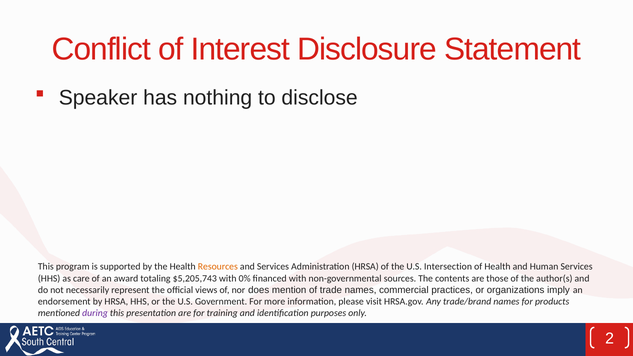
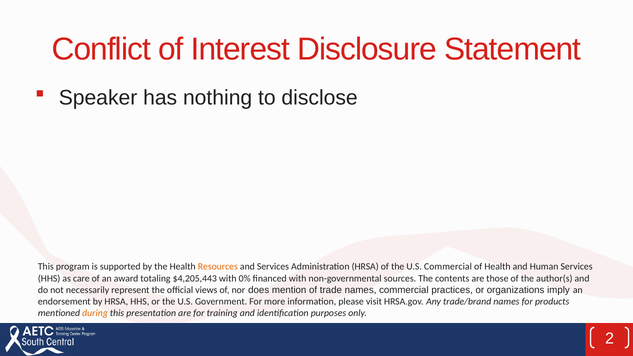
U.S Intersection: Intersection -> Commercial
$5,205,743: $5,205,743 -> $4,205,443
during colour: purple -> orange
